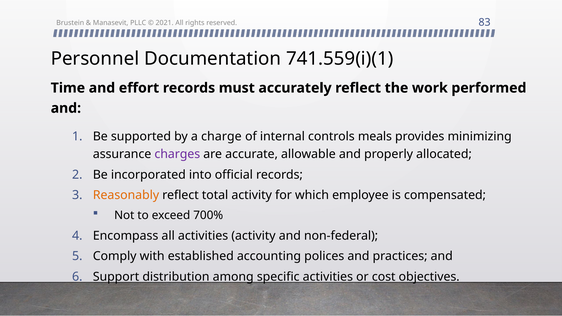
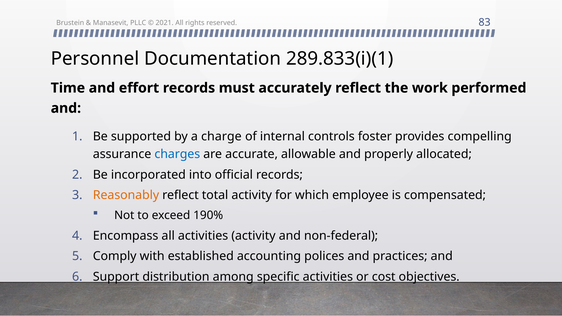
741.559(i)(1: 741.559(i)(1 -> 289.833(i)(1
meals: meals -> foster
minimizing: minimizing -> compelling
charges colour: purple -> blue
700%: 700% -> 190%
